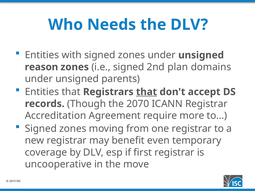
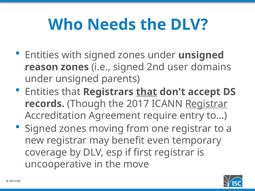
plan: plan -> user
2070: 2070 -> 2017
Registrar at (206, 104) underline: none -> present
more: more -> entry
